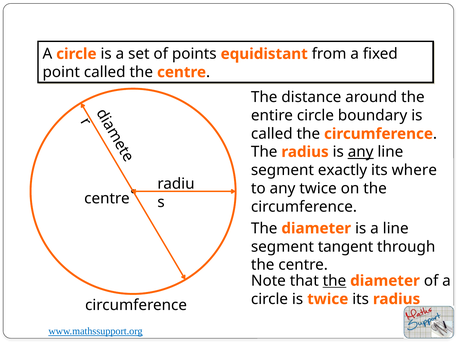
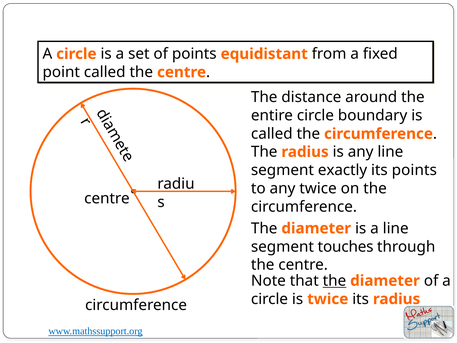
any at (361, 152) underline: present -> none
its where: where -> points
tangent: tangent -> touches
